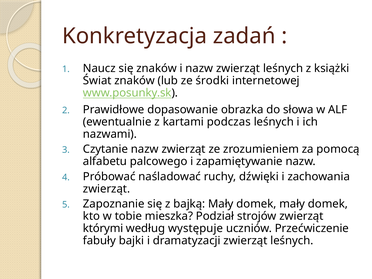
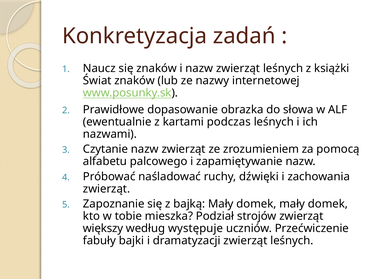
środki: środki -> nazwy
którymi: którymi -> większy
